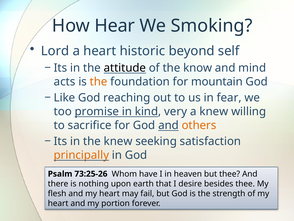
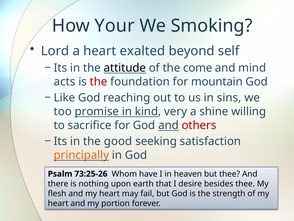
Hear: Hear -> Your
historic: historic -> exalted
know: know -> come
the at (99, 81) colour: orange -> red
fear: fear -> sins
a knew: knew -> shine
others colour: orange -> red
the knew: knew -> good
